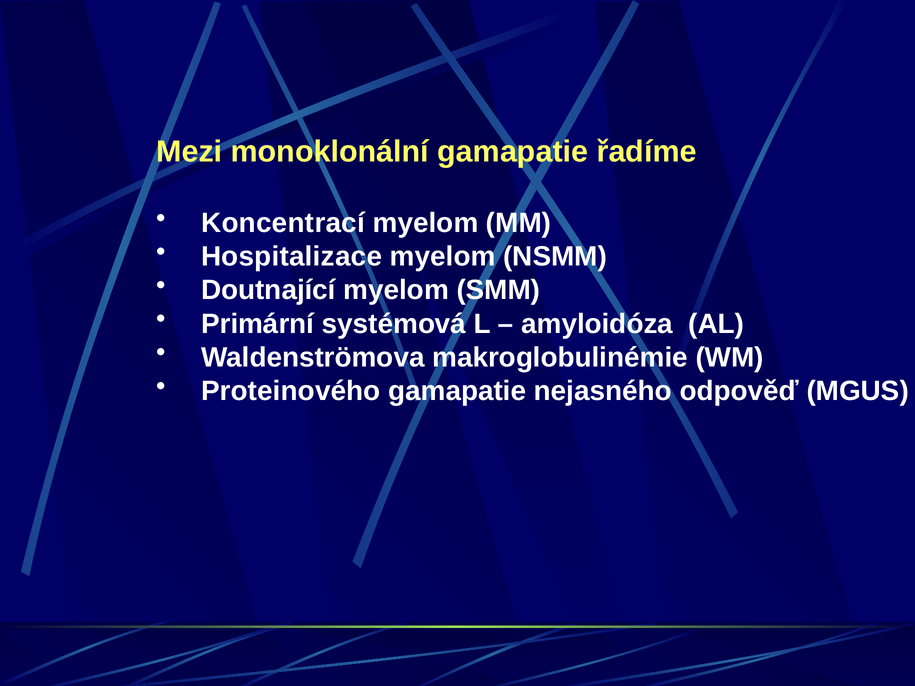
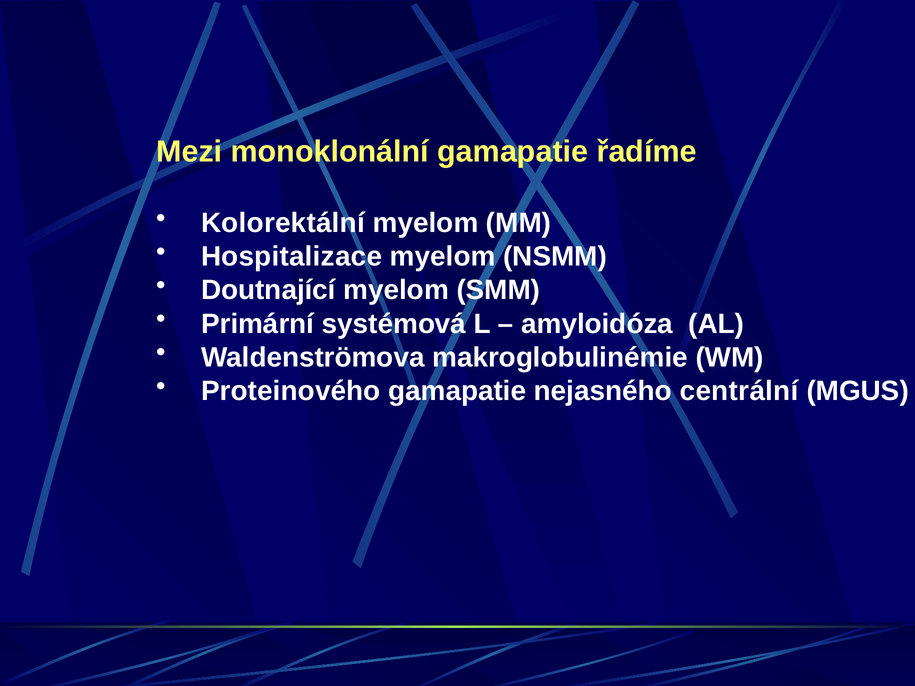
Koncentrací: Koncentrací -> Kolorektální
odpověď: odpověď -> centrální
